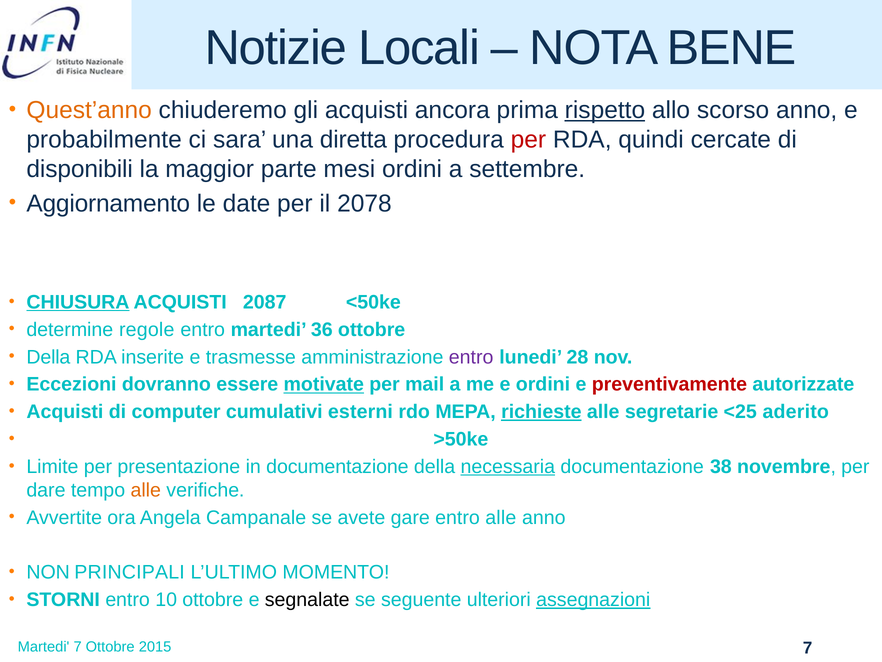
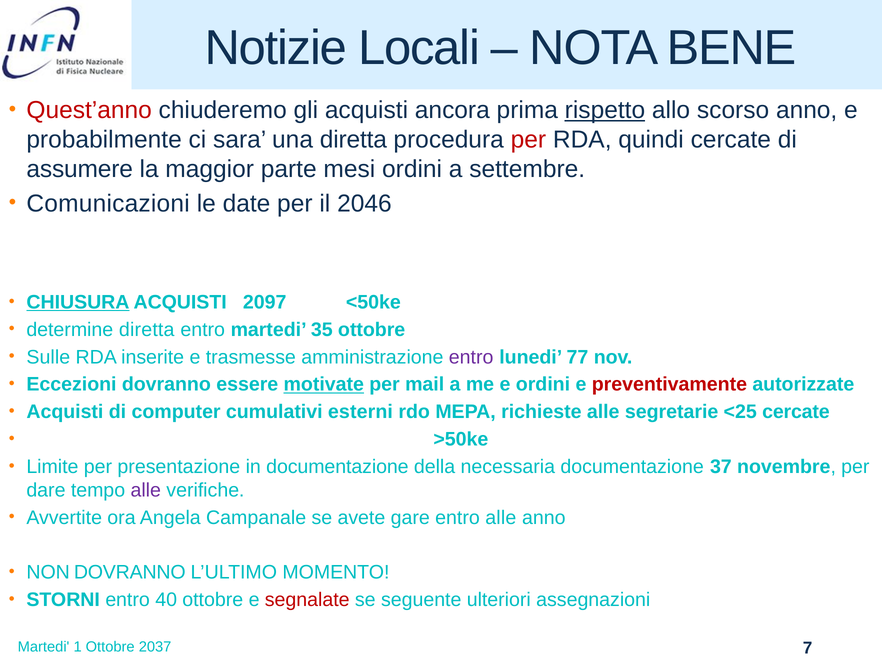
Quest’anno colour: orange -> red
disponibili: disponibili -> assumere
Aggiornamento: Aggiornamento -> Comunicazioni
2078: 2078 -> 2046
2087: 2087 -> 2097
determine regole: regole -> diretta
36: 36 -> 35
Della at (48, 357): Della -> Sulle
28: 28 -> 77
richieste underline: present -> none
<25 aderito: aderito -> cercate
necessaria underline: present -> none
38: 38 -> 37
alle at (146, 490) colour: orange -> purple
NON PRINCIPALI: PRINCIPALI -> DOVRANNO
10: 10 -> 40
segnalate colour: black -> red
assegnazioni underline: present -> none
Martedi 7: 7 -> 1
2015: 2015 -> 2037
